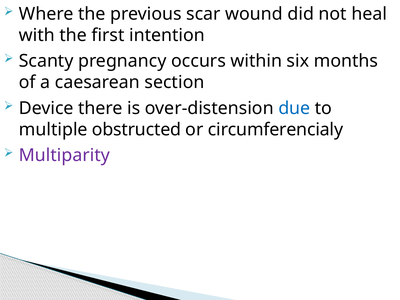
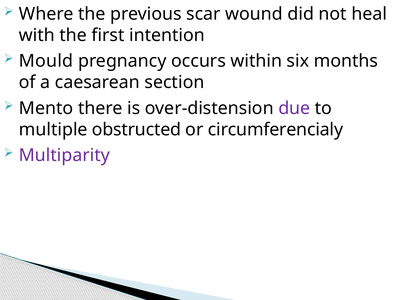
Scanty: Scanty -> Mould
Device: Device -> Mento
due colour: blue -> purple
